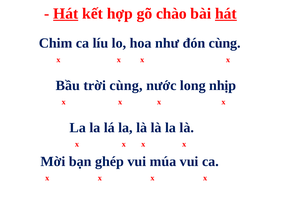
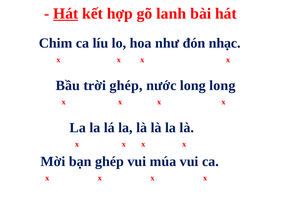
chào: chào -> lanh
hát at (226, 14) underline: present -> none
đón cùng: cùng -> nhạc
trời cùng: cùng -> ghép
long nhịp: nhịp -> long
